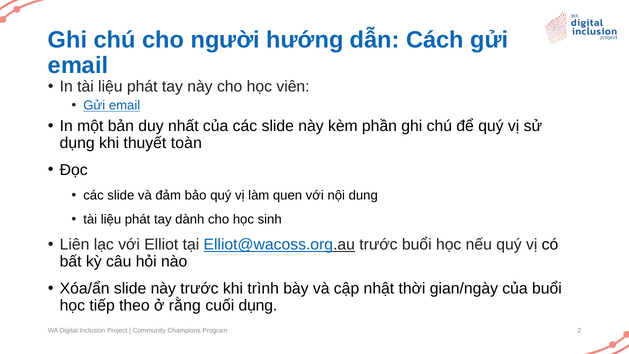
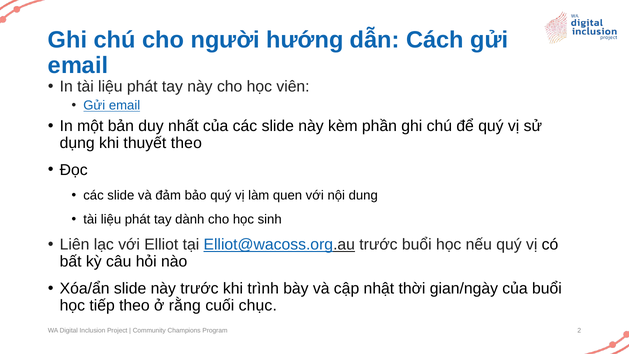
thuyết toàn: toàn -> theo
cuối dụng: dụng -> chục
